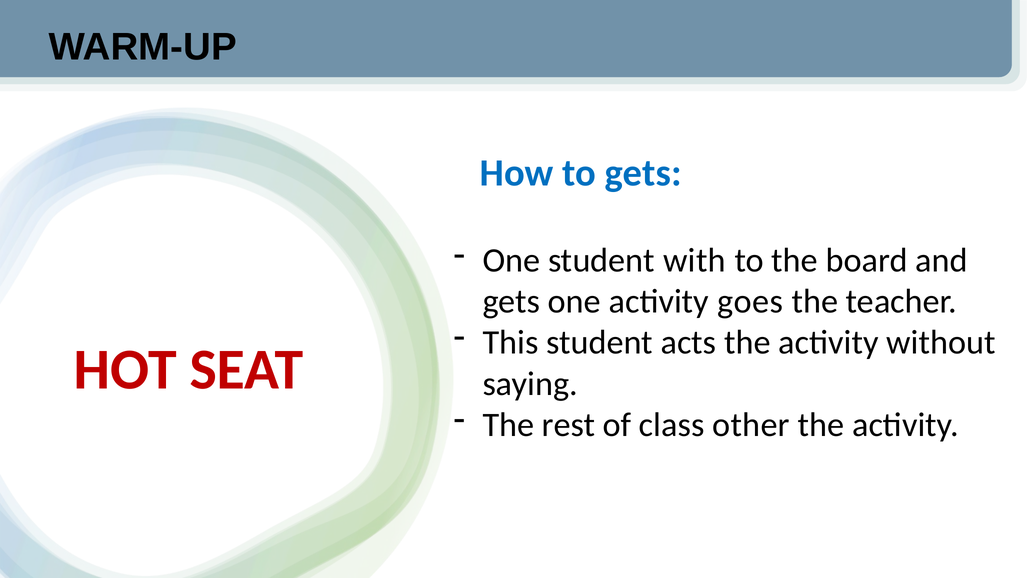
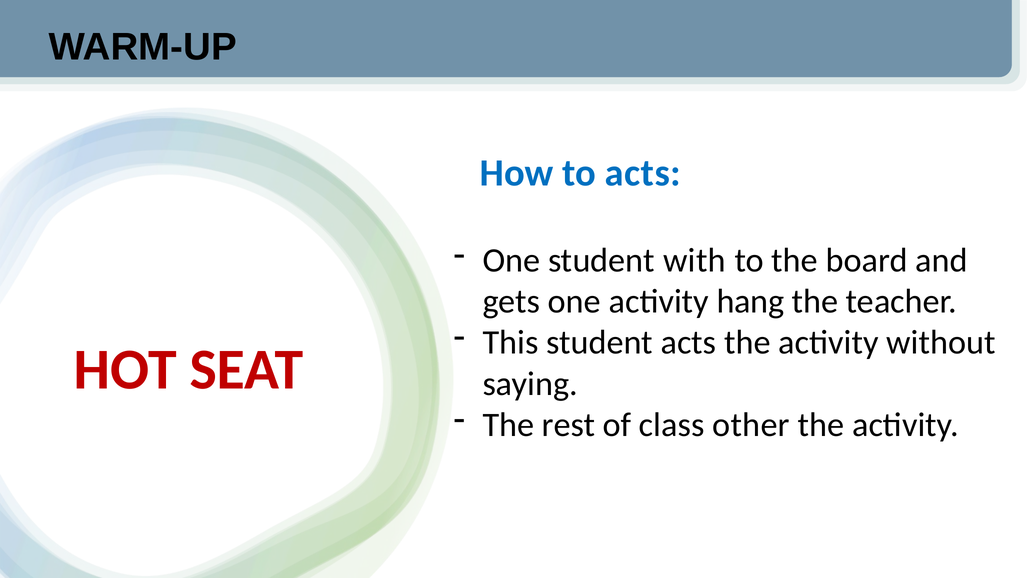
to gets: gets -> acts
goes: goes -> hang
